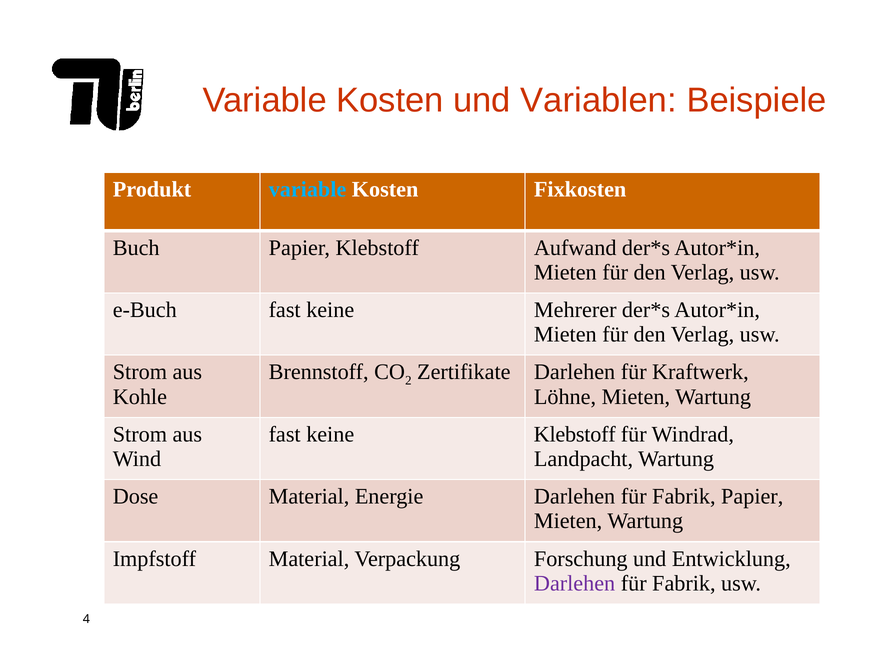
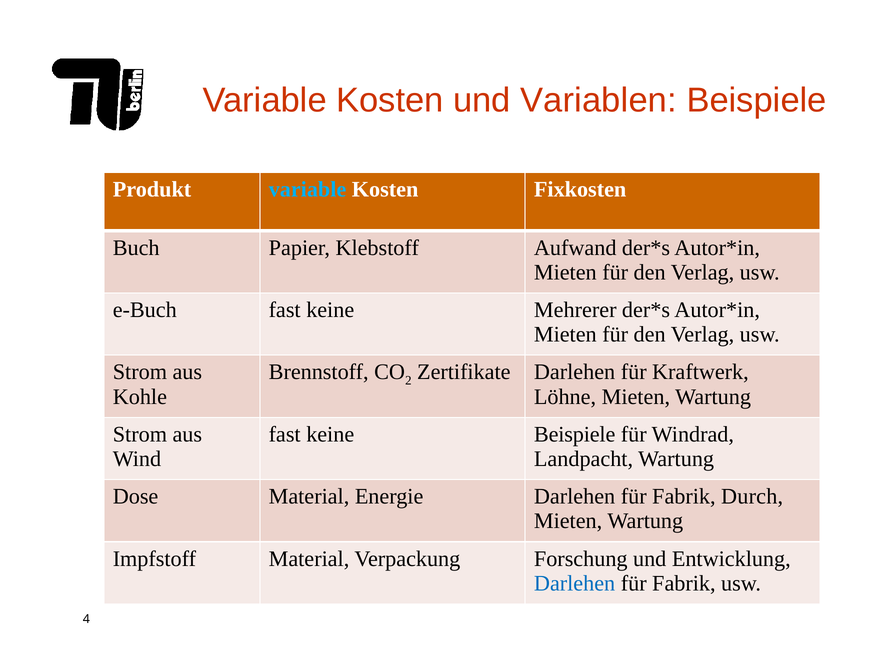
keine Klebstoff: Klebstoff -> Beispiele
Fabrik Papier: Papier -> Durch
Darlehen at (575, 583) colour: purple -> blue
